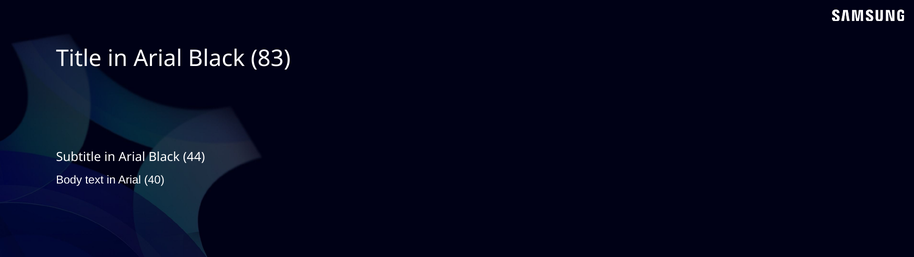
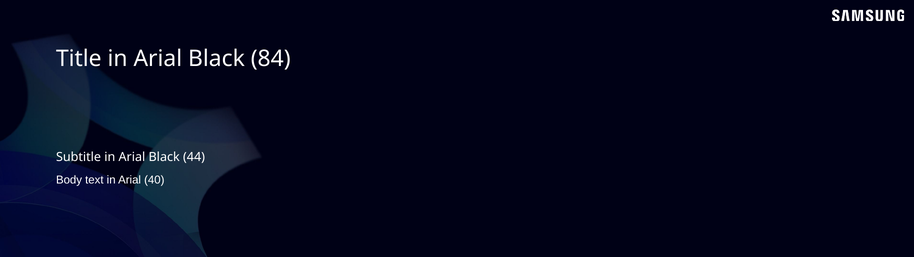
83: 83 -> 84
